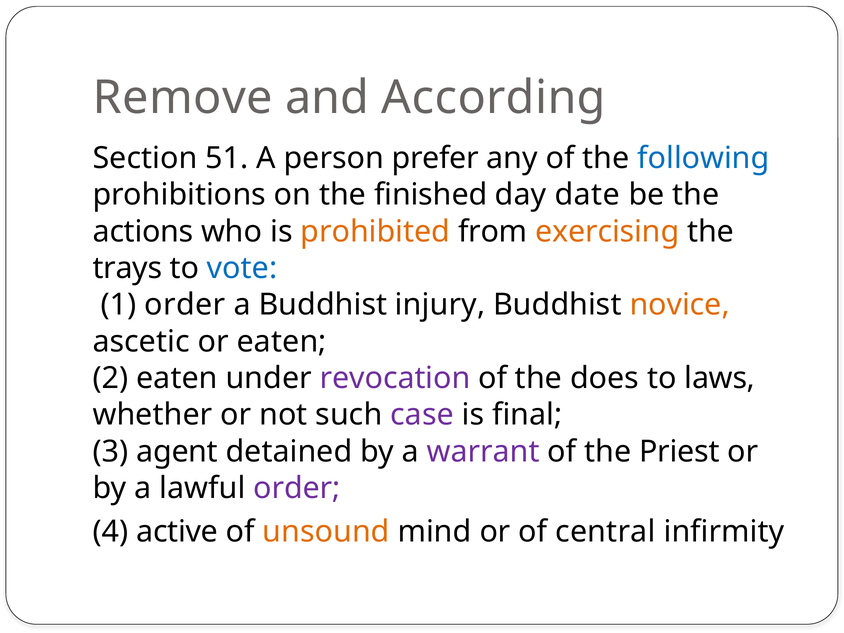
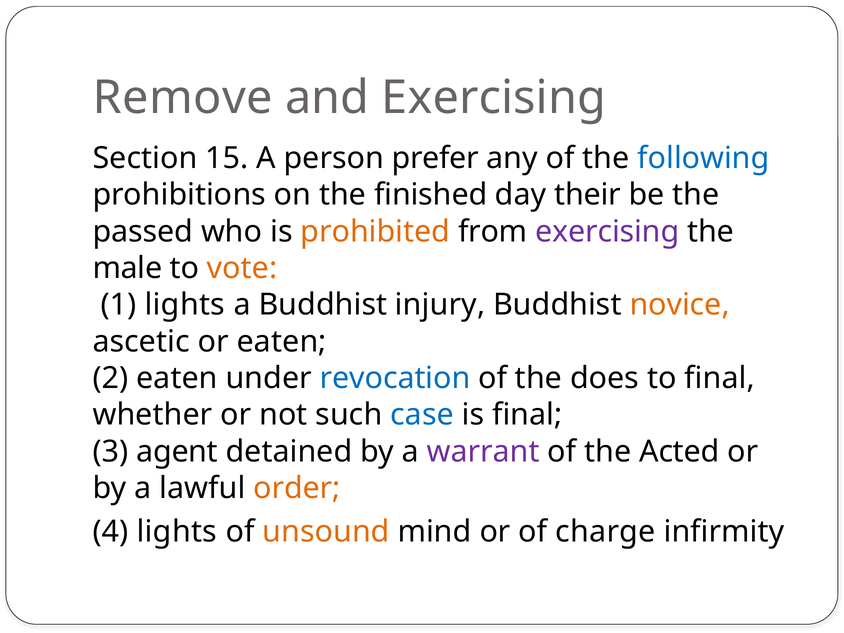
and According: According -> Exercising
51: 51 -> 15
date: date -> their
actions: actions -> passed
exercising at (607, 232) colour: orange -> purple
trays: trays -> male
vote colour: blue -> orange
1 order: order -> lights
revocation colour: purple -> blue
to laws: laws -> final
case colour: purple -> blue
Priest: Priest -> Acted
order at (297, 488) colour: purple -> orange
4 active: active -> lights
central: central -> charge
